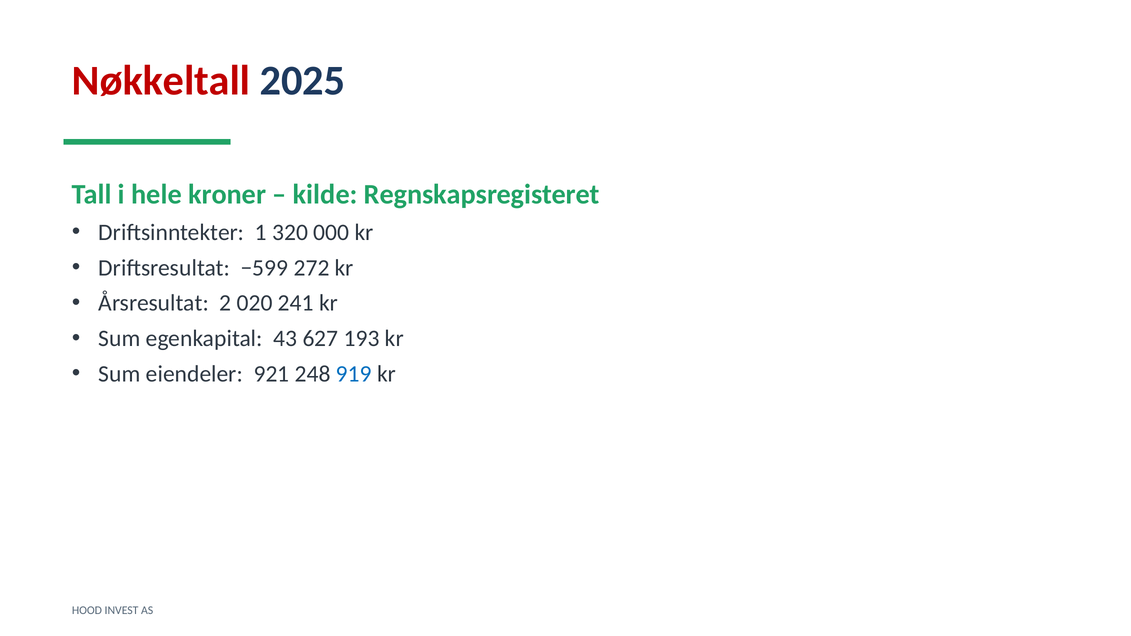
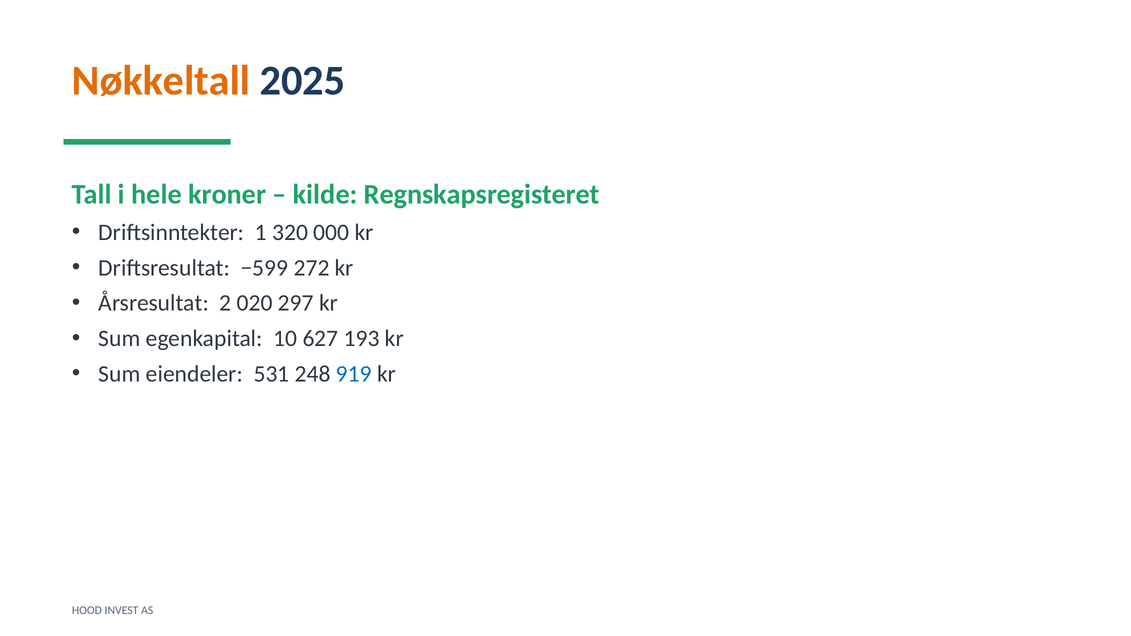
Nøkkeltall colour: red -> orange
241: 241 -> 297
43: 43 -> 10
921: 921 -> 531
